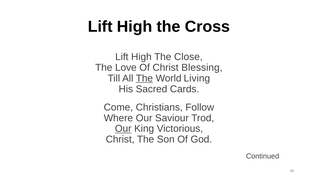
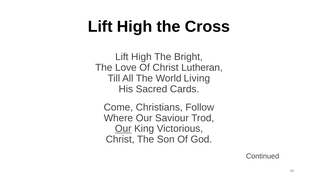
Close: Close -> Bright
Blessing: Blessing -> Lutheran
The at (144, 78) underline: present -> none
